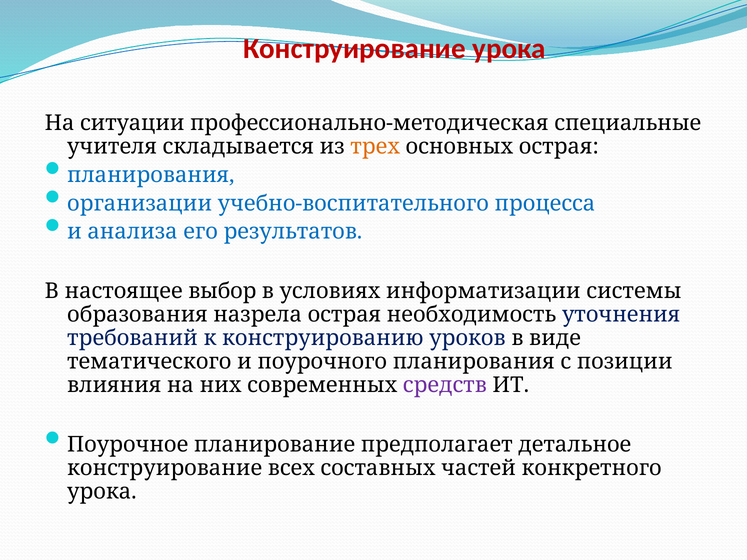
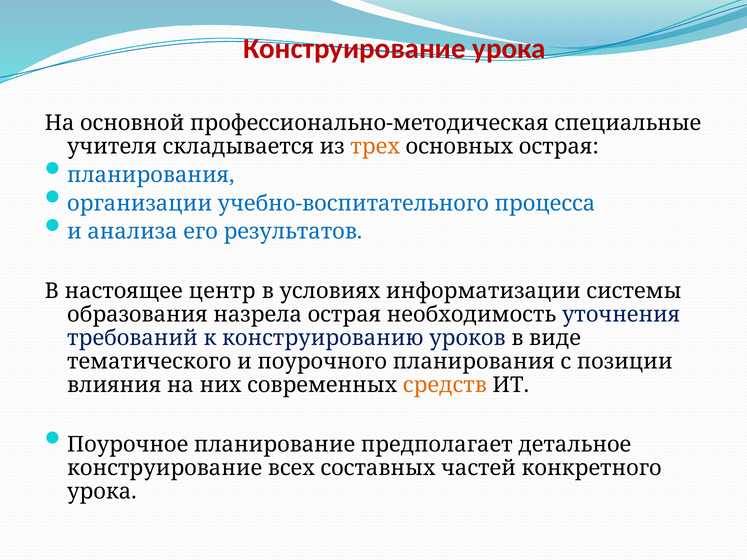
ситуации: ситуации -> основной
выбор: выбор -> центр
средств colour: purple -> orange
